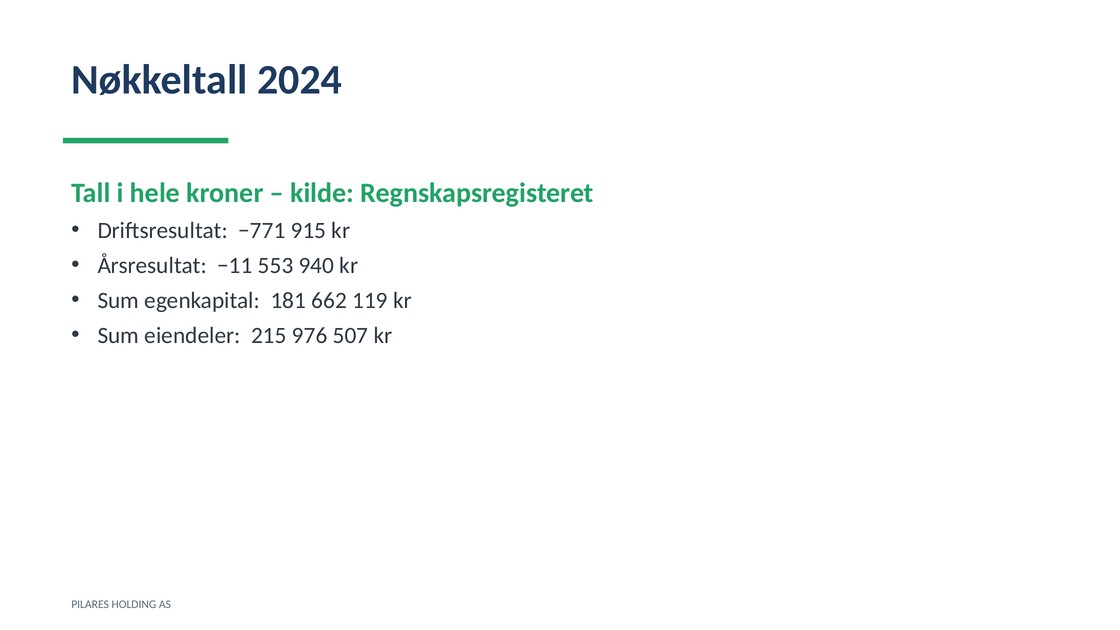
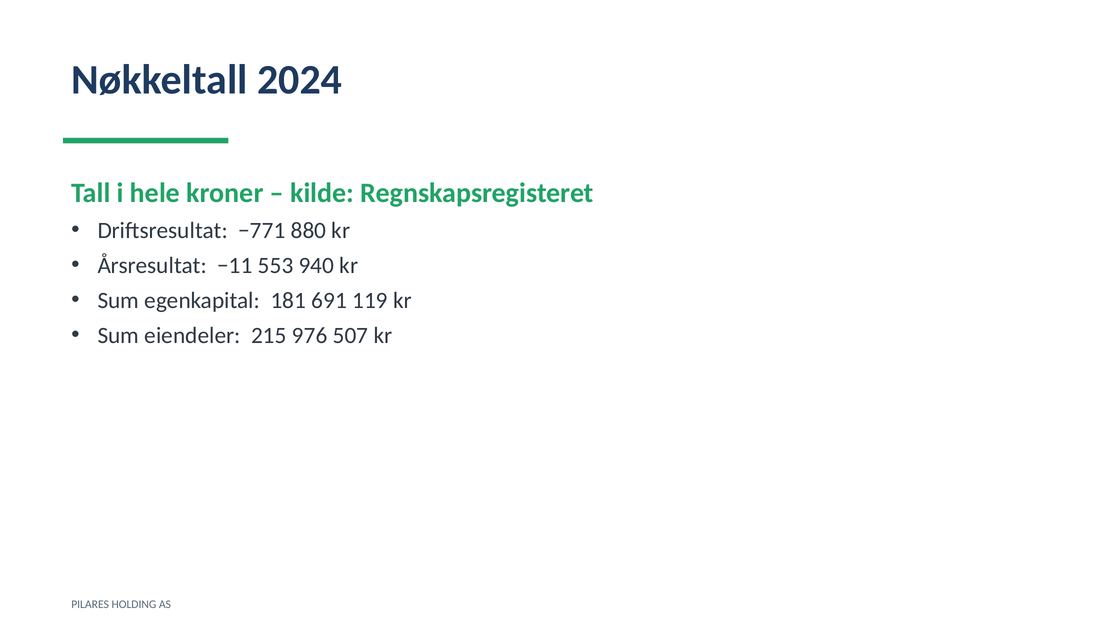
915: 915 -> 880
662: 662 -> 691
